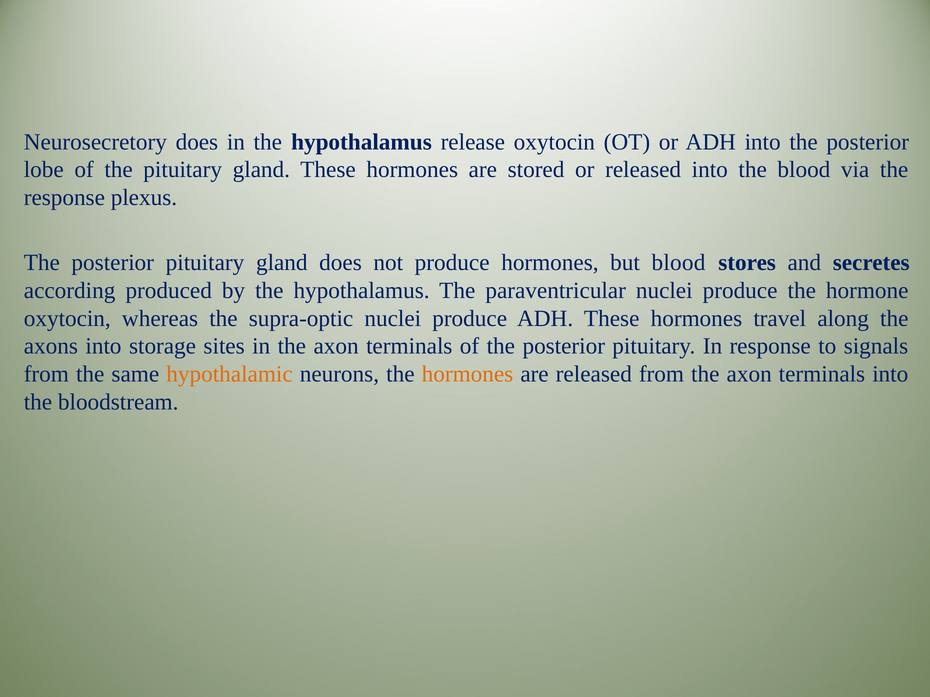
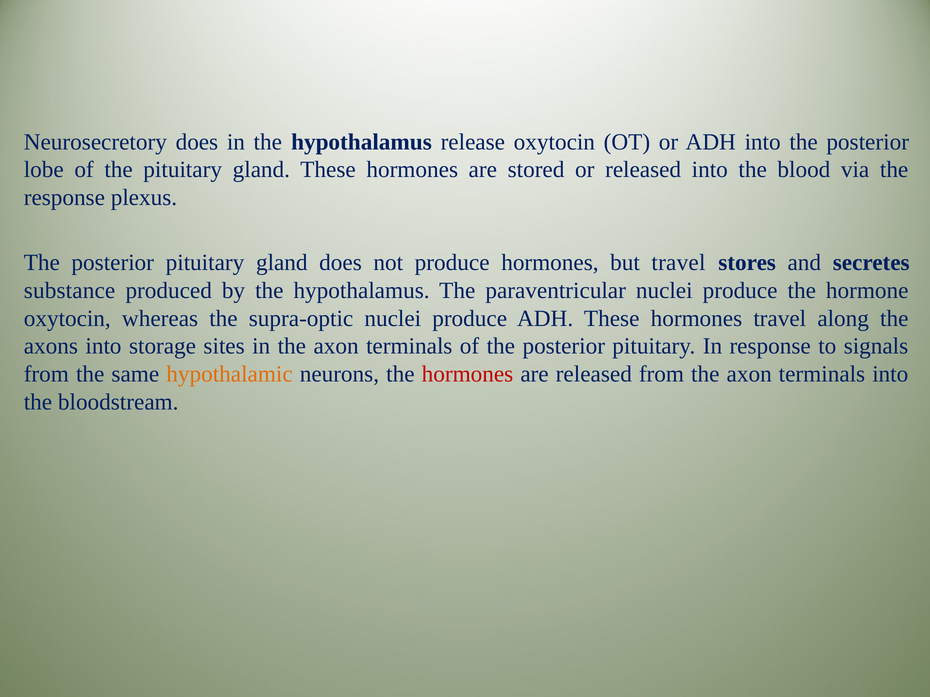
but blood: blood -> travel
according: according -> substance
hormones at (467, 374) colour: orange -> red
